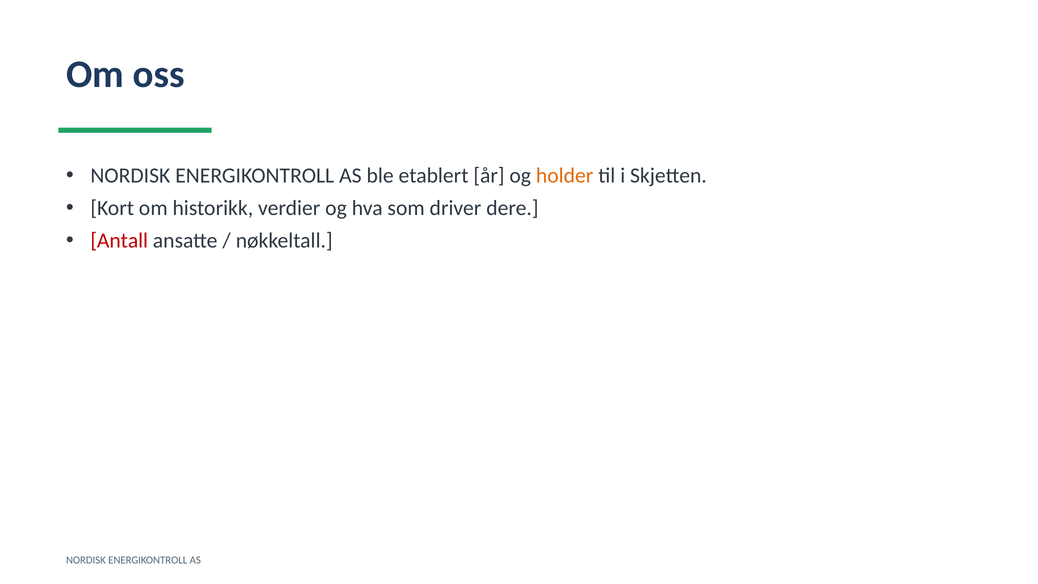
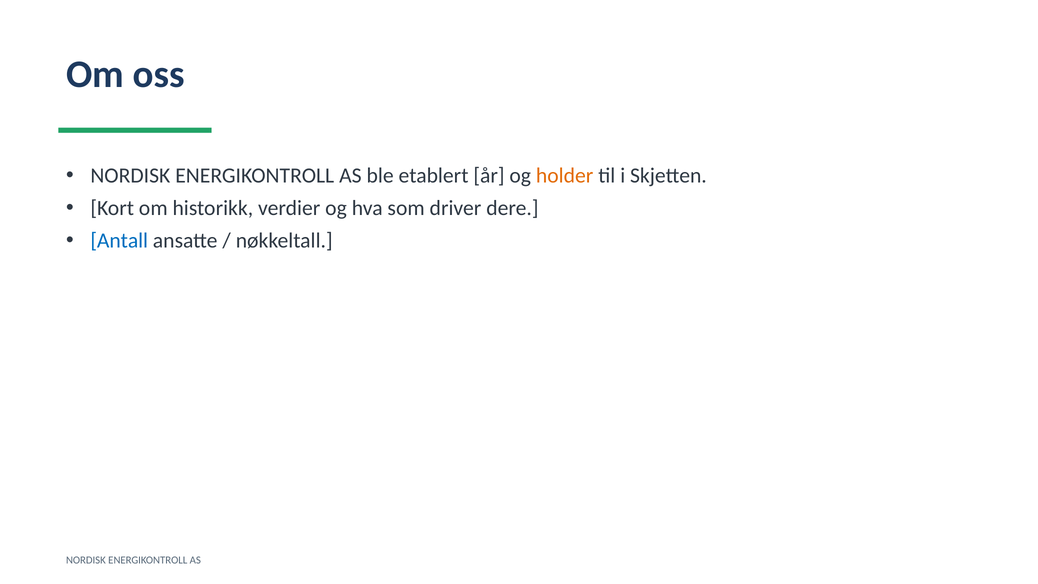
Antall colour: red -> blue
